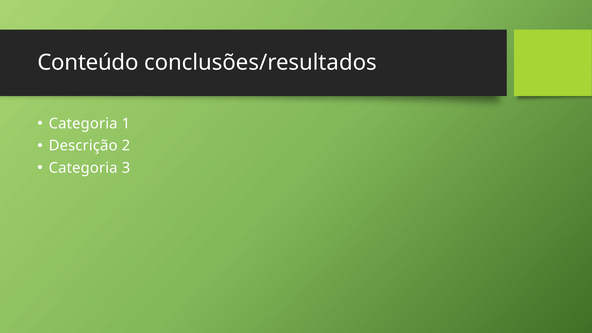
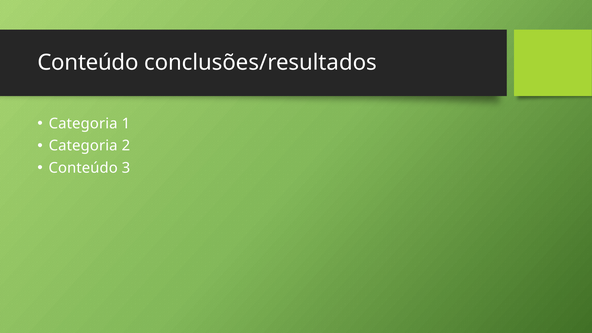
Descrição at (83, 146): Descrição -> Categoria
Categoria at (83, 168): Categoria -> Conteúdo
